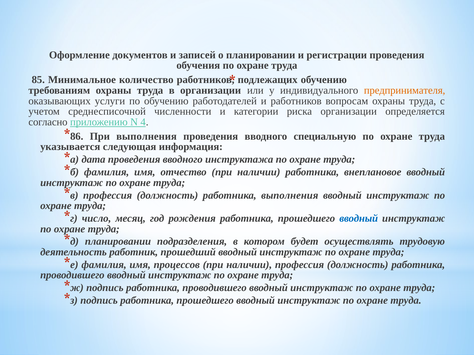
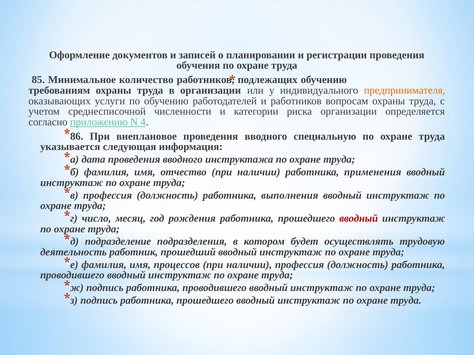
При выполнения: выполнения -> внеплановое
внеплановое: внеплановое -> применения
вводный at (359, 219) colour: blue -> red
планировании at (118, 242): планировании -> подразделение
